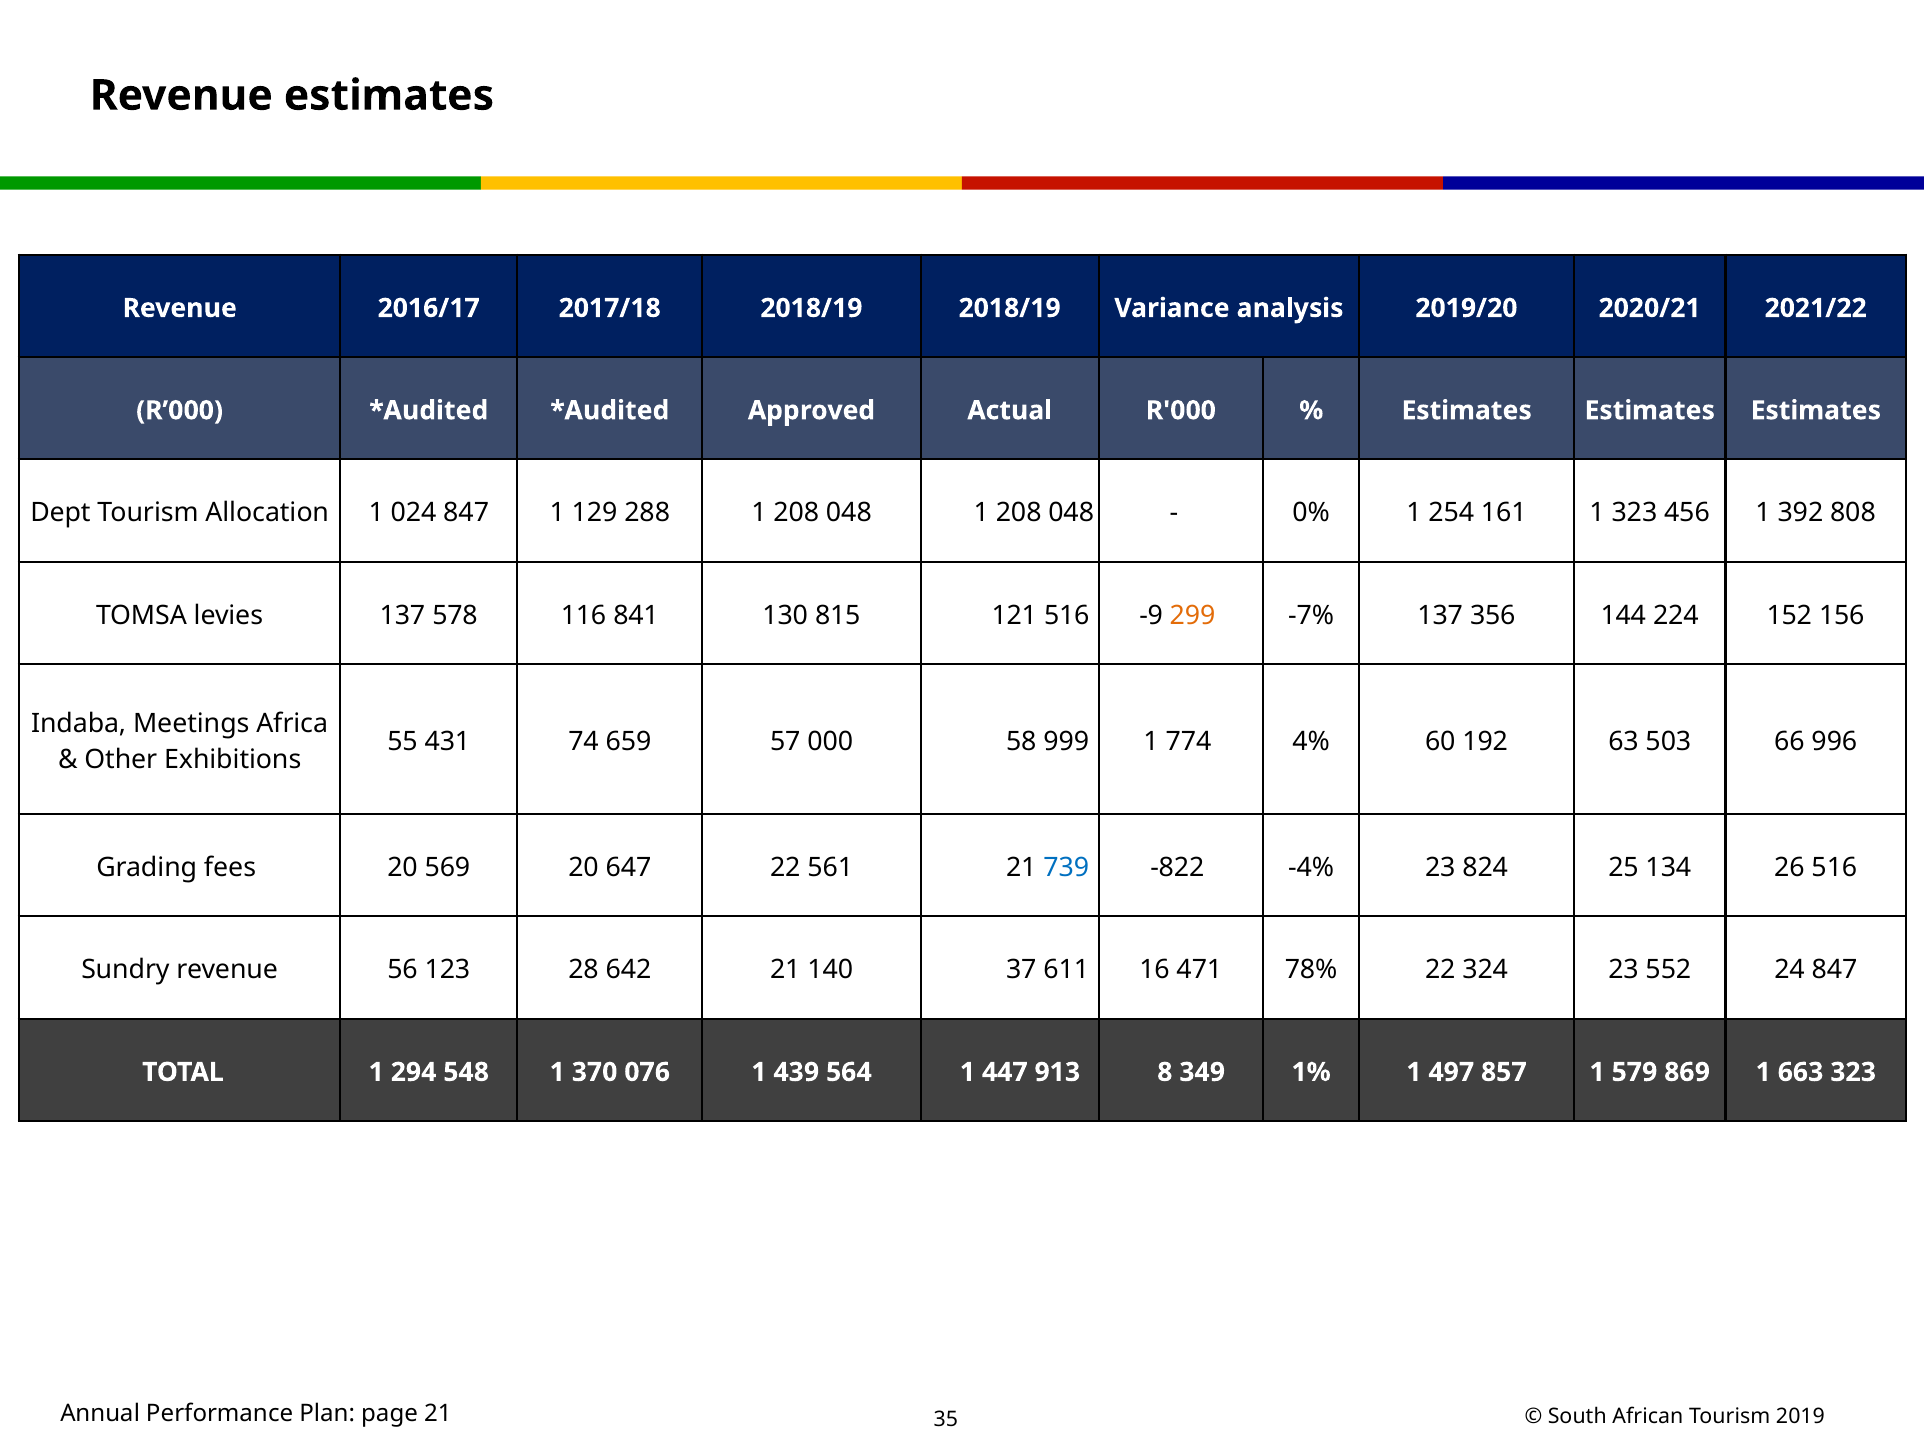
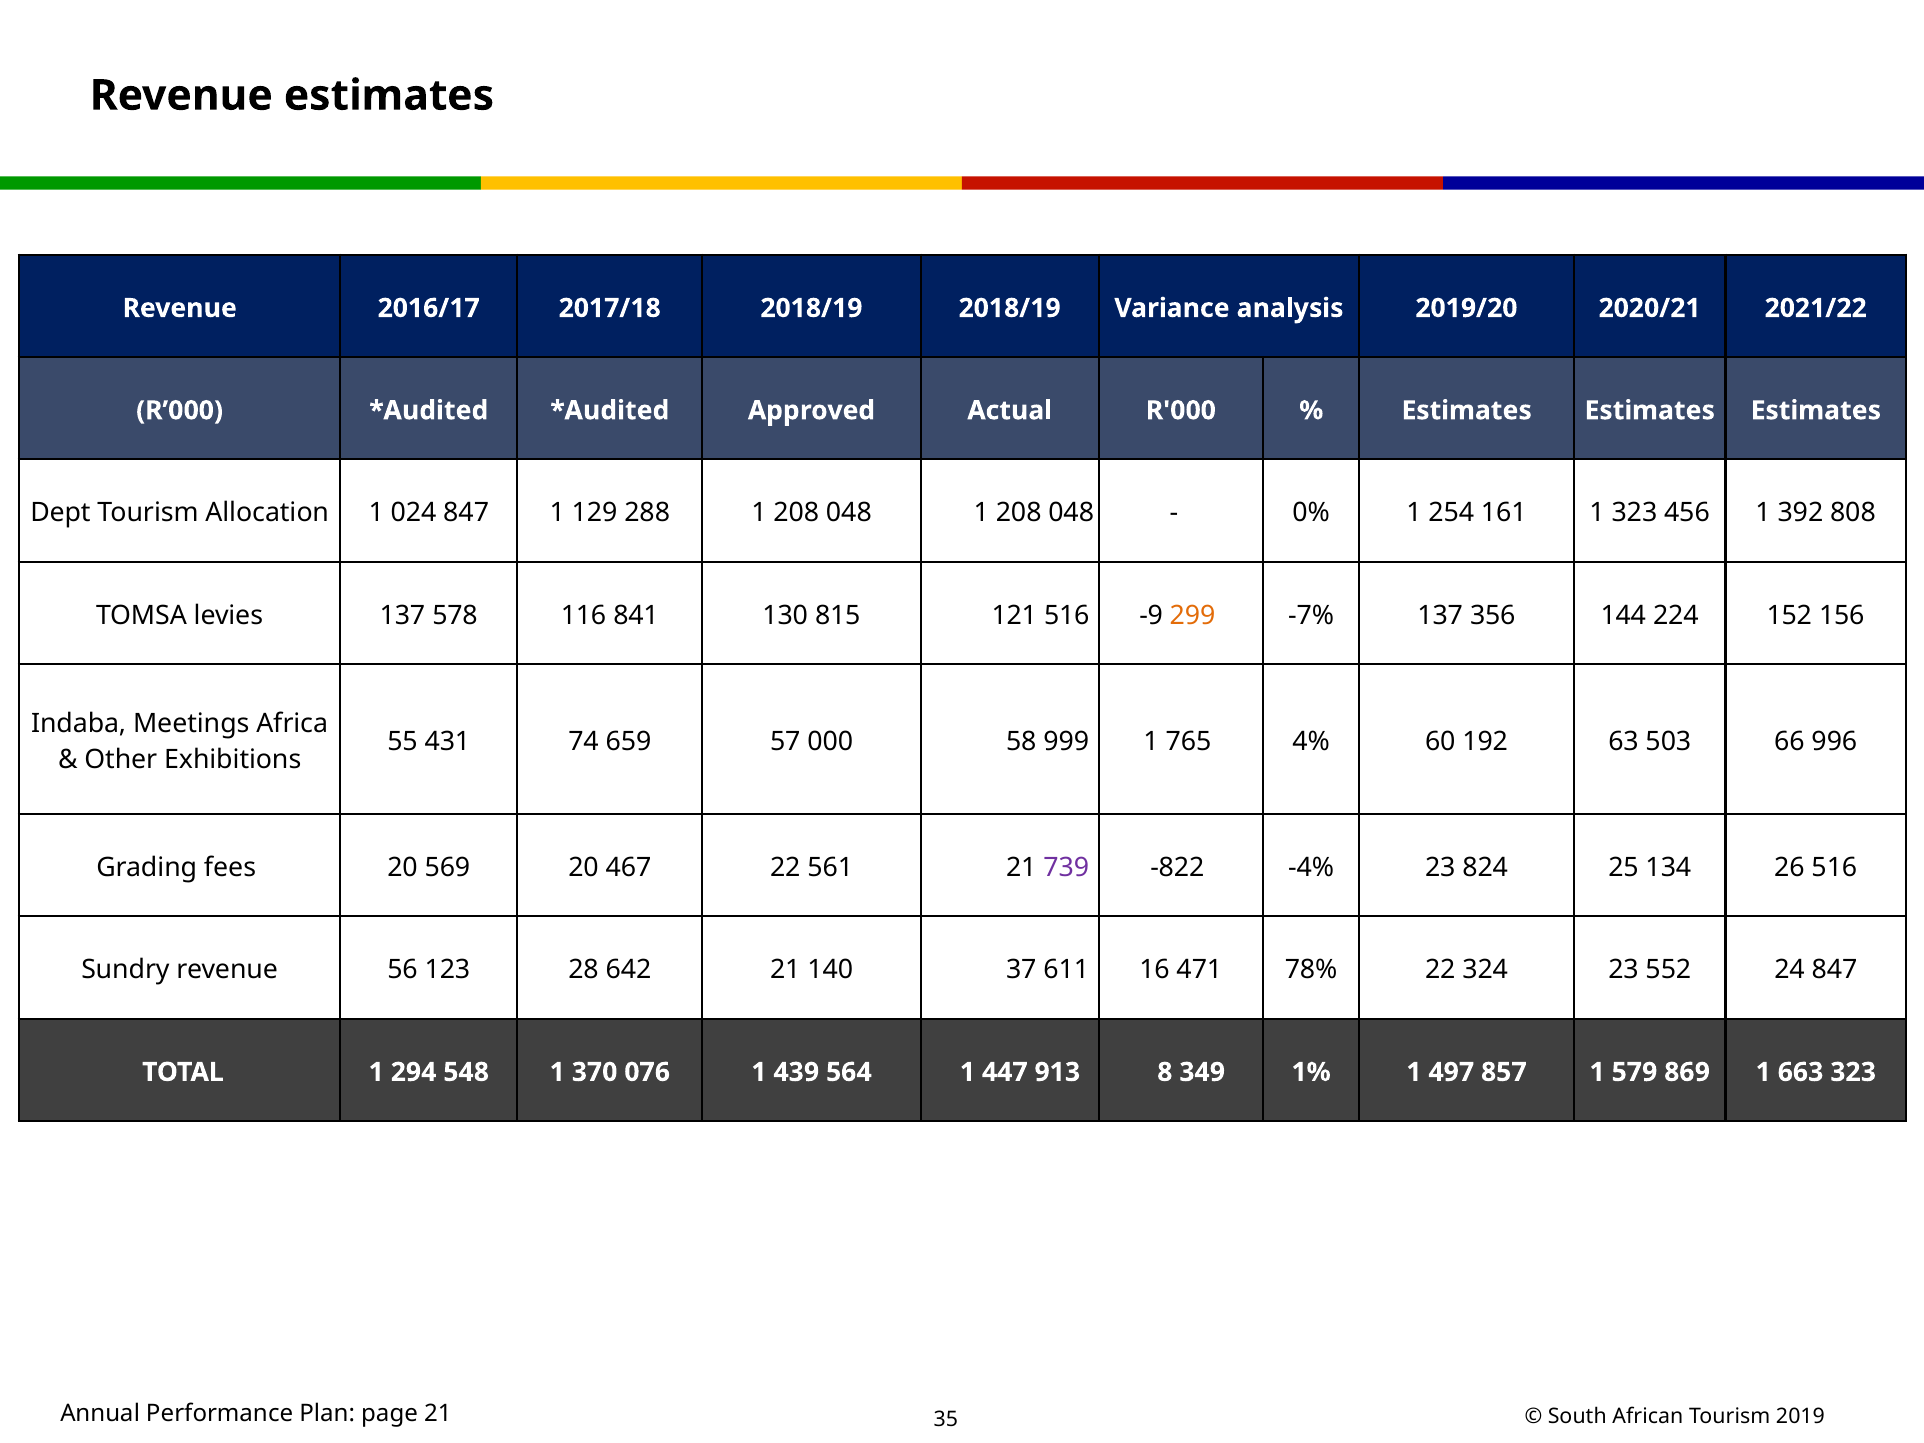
774: 774 -> 765
647: 647 -> 467
739 colour: blue -> purple
